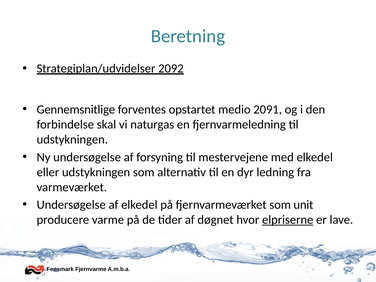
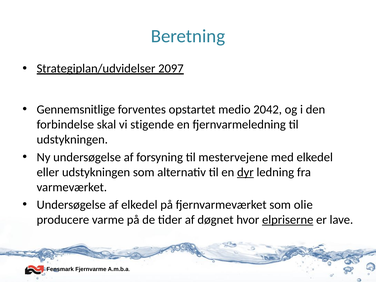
2092: 2092 -> 2097
2091: 2091 -> 2042
naturgas: naturgas -> stigende
dyr underline: none -> present
unit: unit -> olie
